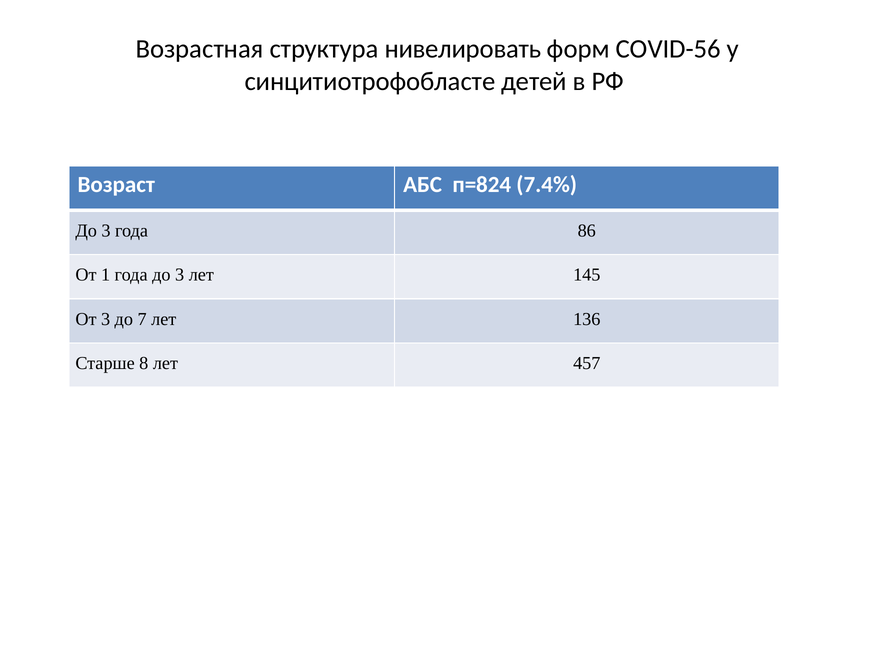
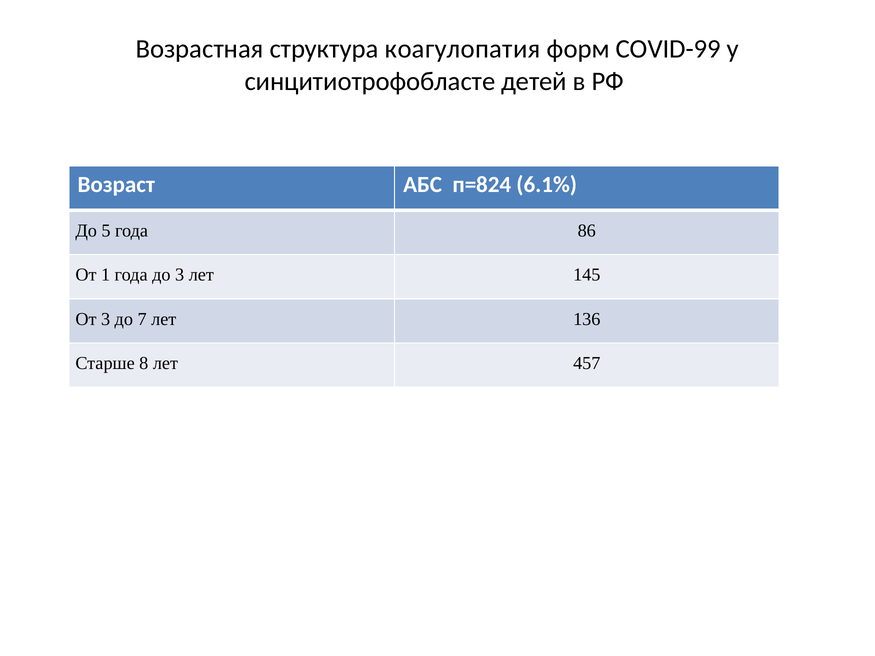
нивелировать: нивелировать -> коагулопатия
COVID-56: COVID-56 -> COVID-99
7.4%: 7.4% -> 6.1%
3 at (106, 231): 3 -> 5
